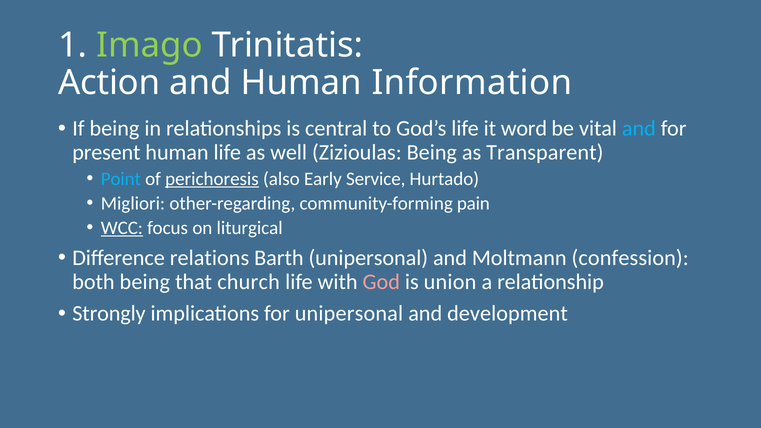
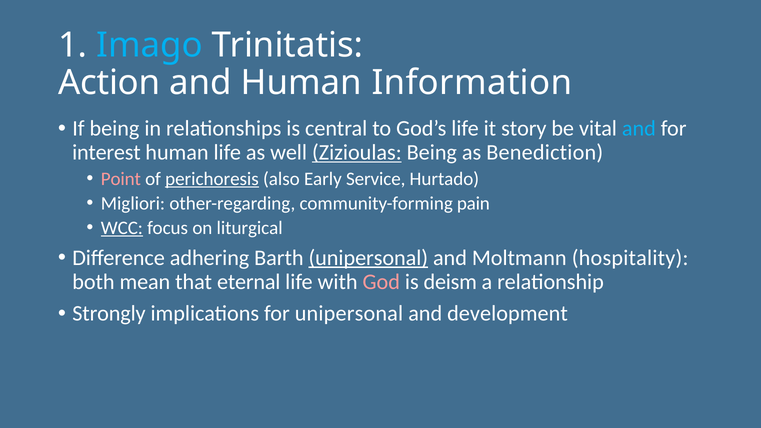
Imago colour: light green -> light blue
word: word -> story
present: present -> interest
Zizioulas underline: none -> present
Transparent: Transparent -> Benediction
Point colour: light blue -> pink
relations: relations -> adhering
unipersonal at (368, 258) underline: none -> present
confession: confession -> hospitality
both being: being -> mean
church: church -> eternal
union: union -> deism
